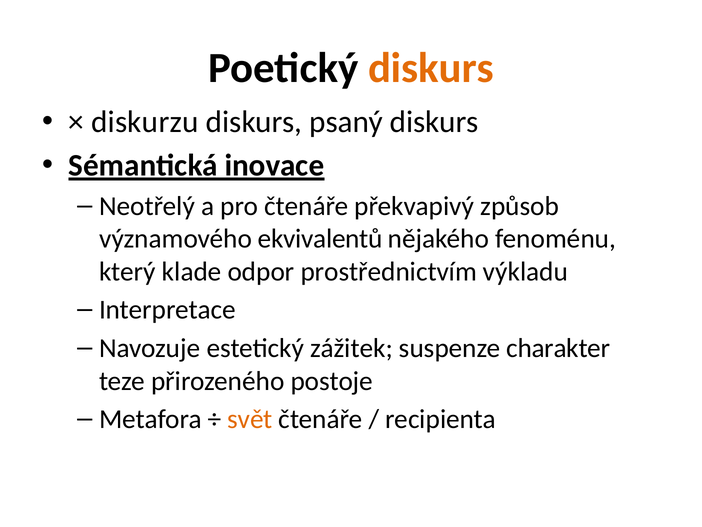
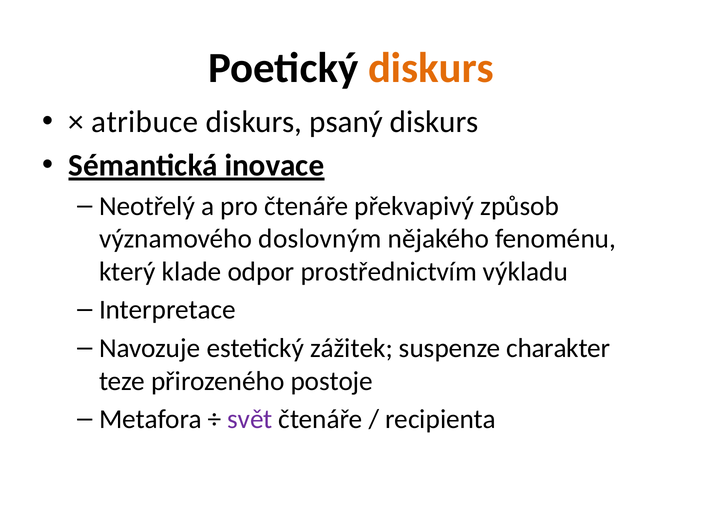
diskurzu: diskurzu -> atribuce
ekvivalentů: ekvivalentů -> doslovným
svět colour: orange -> purple
